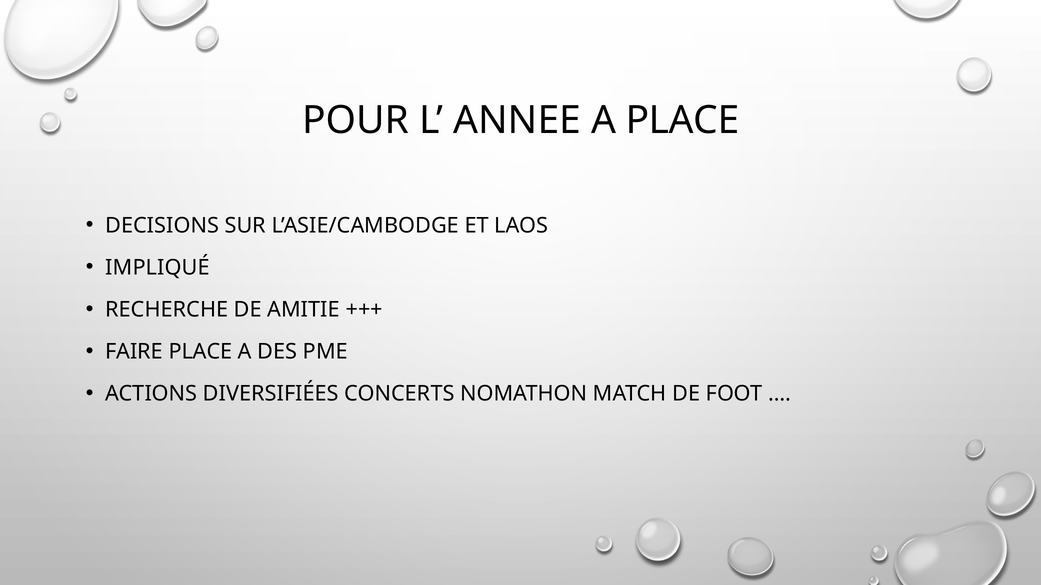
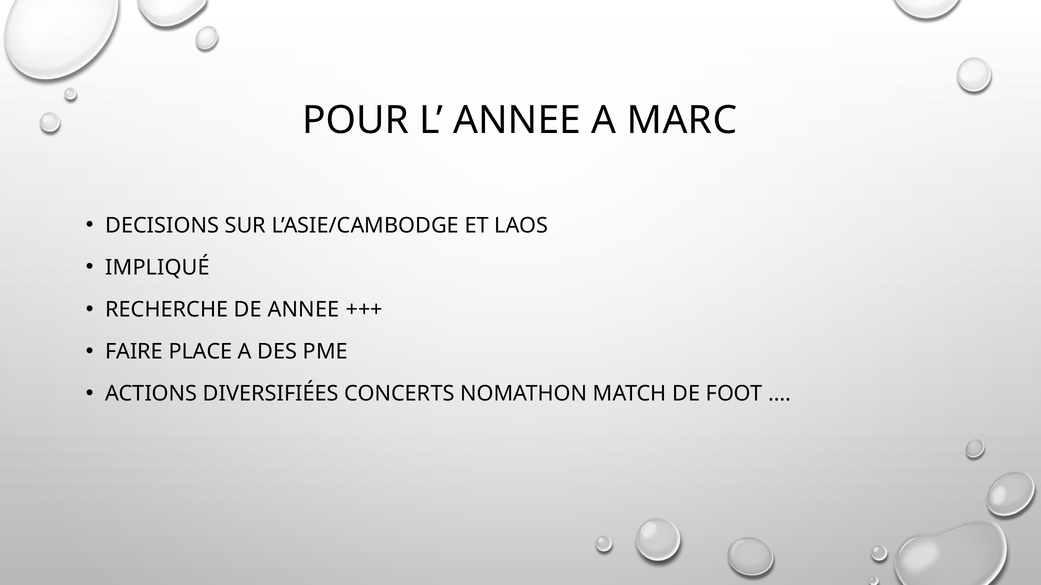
A PLACE: PLACE -> MARC
DE AMITIE: AMITIE -> ANNEE
